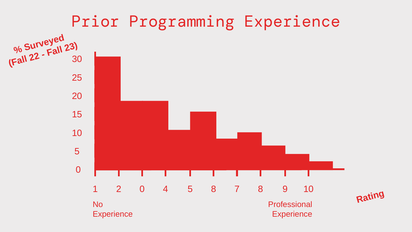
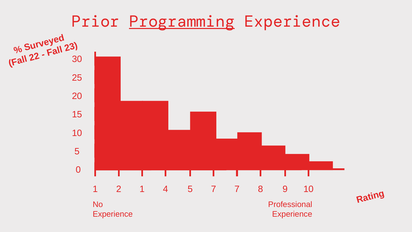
Programming underline: none -> present
1 0: 0 -> 1
4 8: 8 -> 7
